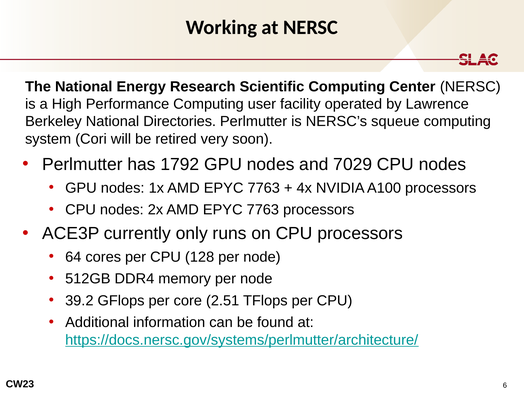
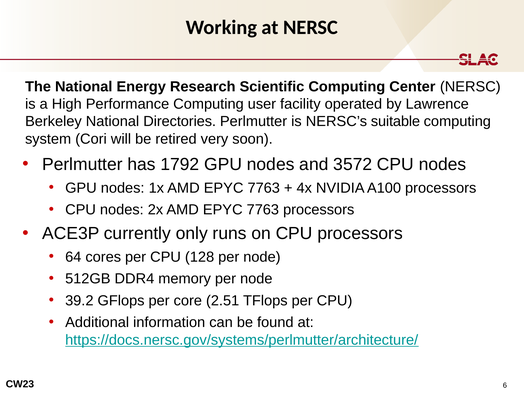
squeue: squeue -> suitable
7029: 7029 -> 3572
